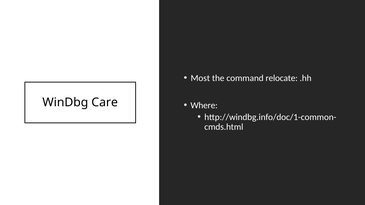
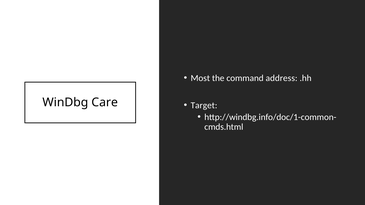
relocate: relocate -> address
Where: Where -> Target
